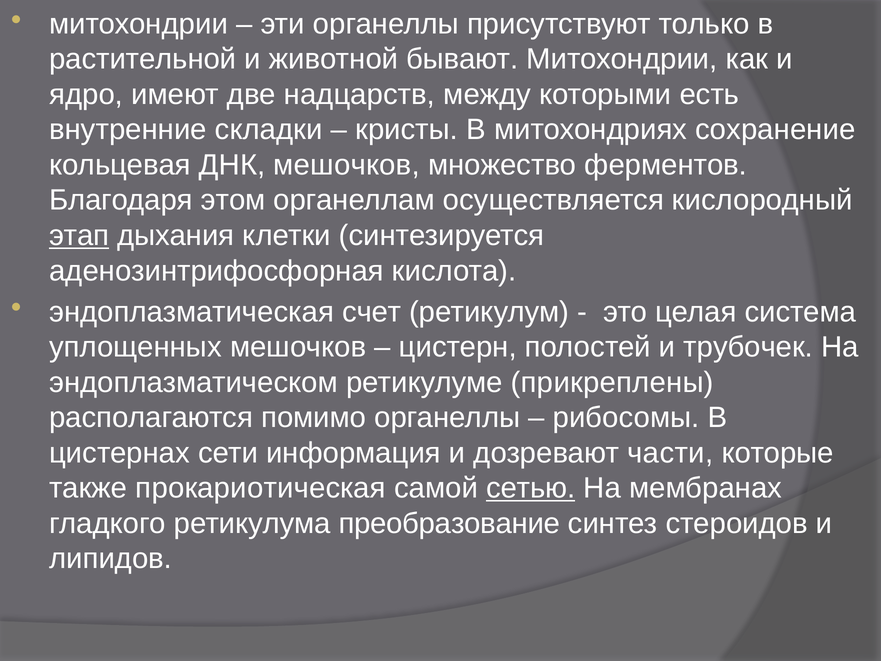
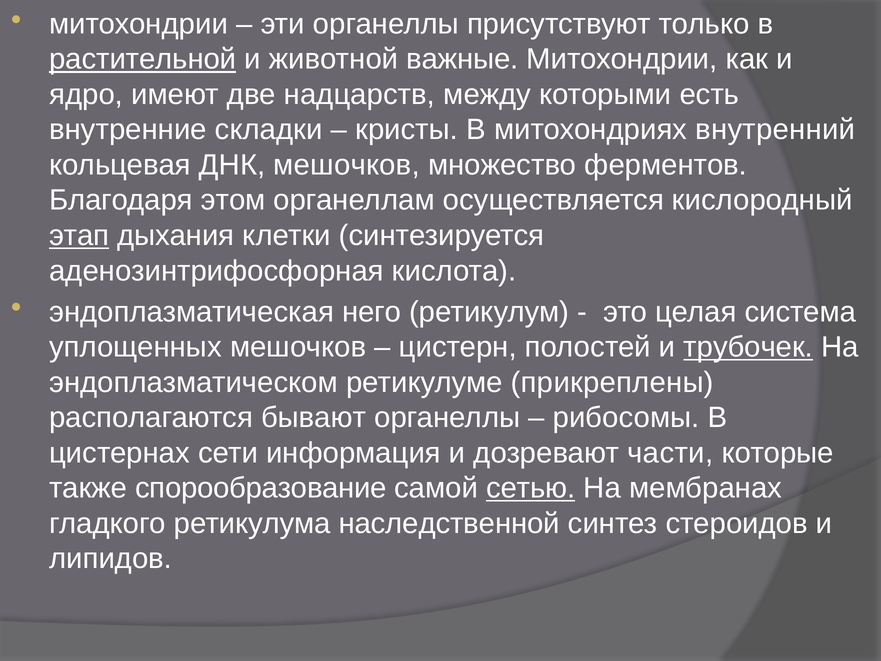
растительной underline: none -> present
бывают: бывают -> важные
сохранение: сохранение -> внутренний
счет: счет -> него
трубочек underline: none -> present
помимо: помимо -> бывают
прокариотическая: прокариотическая -> спорообразование
преобразование: преобразование -> наследственной
